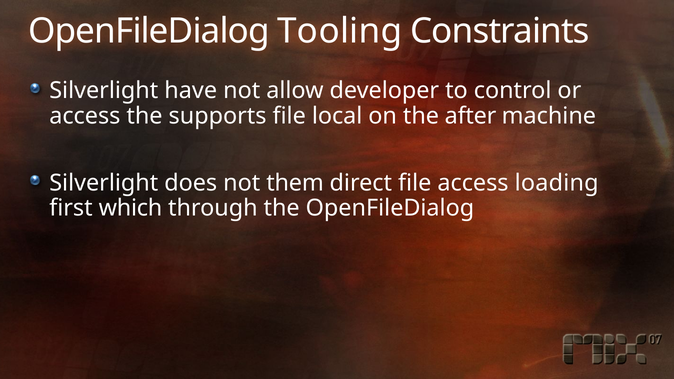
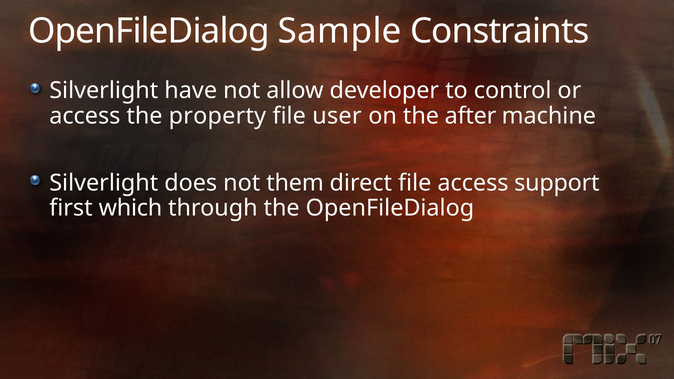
Tooling: Tooling -> Sample
supports: supports -> property
local: local -> user
loading: loading -> support
